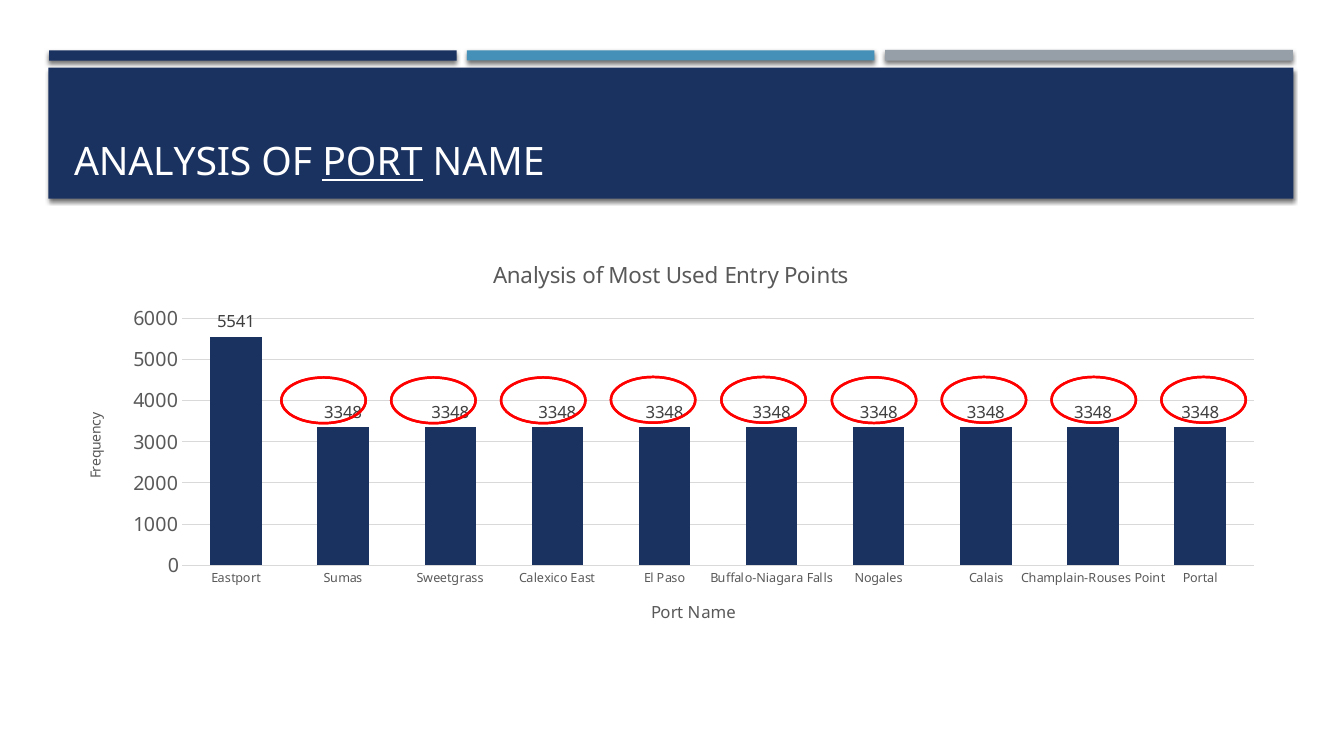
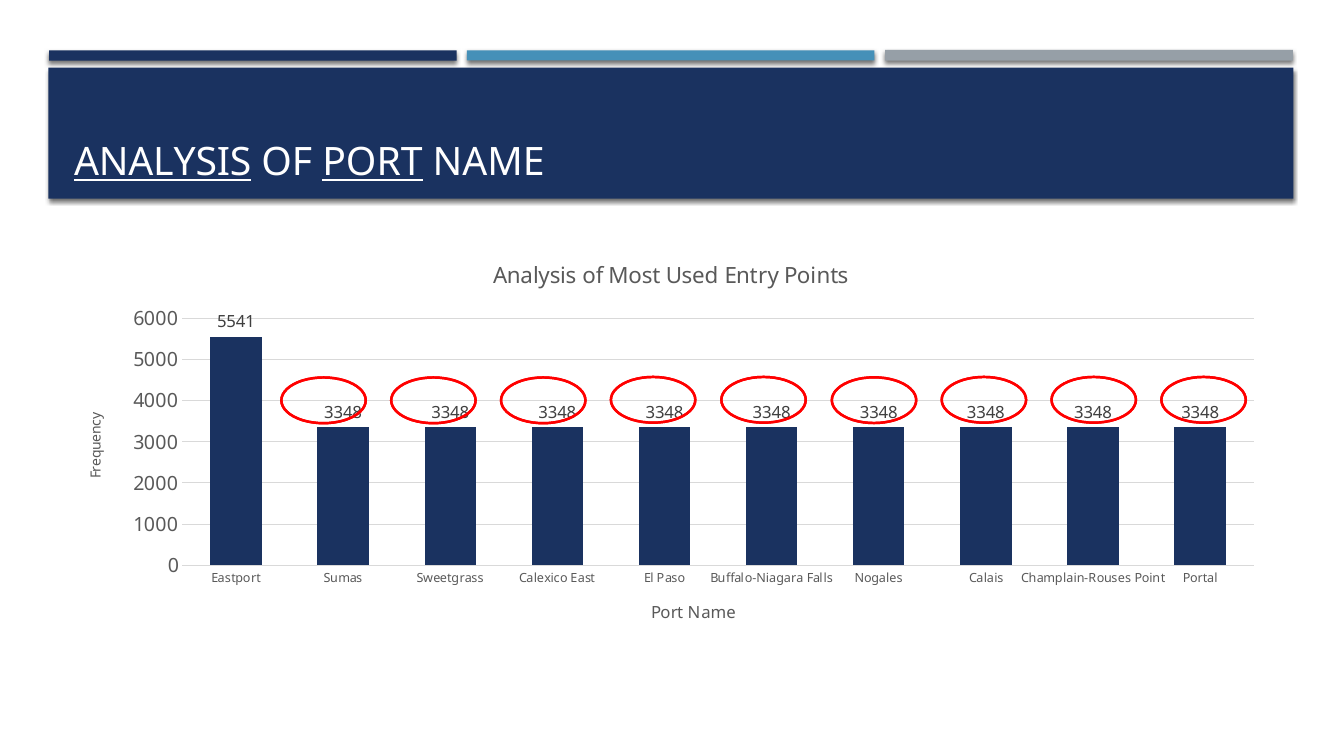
ANALYSIS at (163, 163) underline: none -> present
